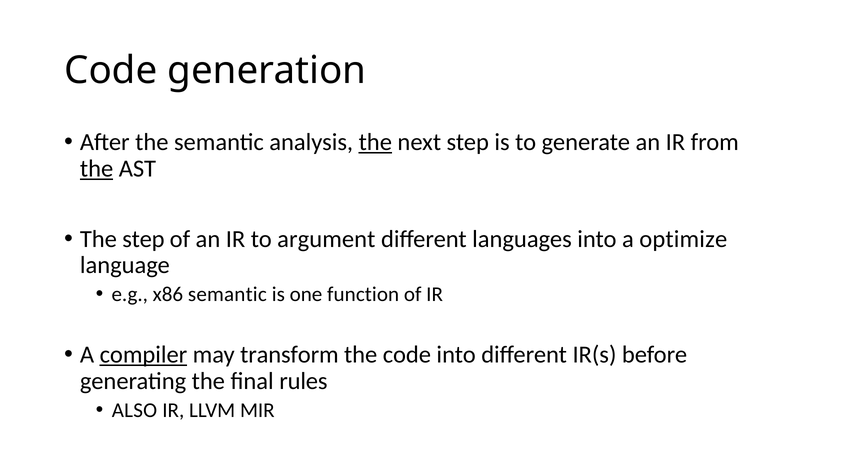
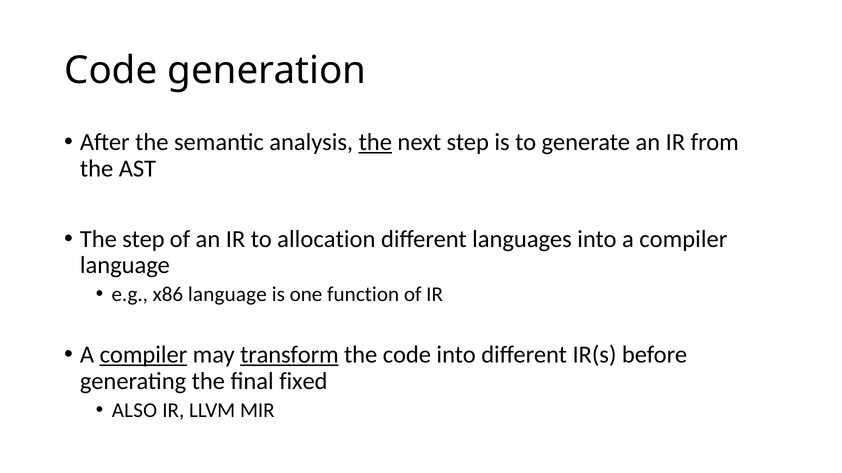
the at (97, 169) underline: present -> none
argument: argument -> allocation
into a optimize: optimize -> compiler
x86 semantic: semantic -> language
transform underline: none -> present
rules: rules -> fixed
